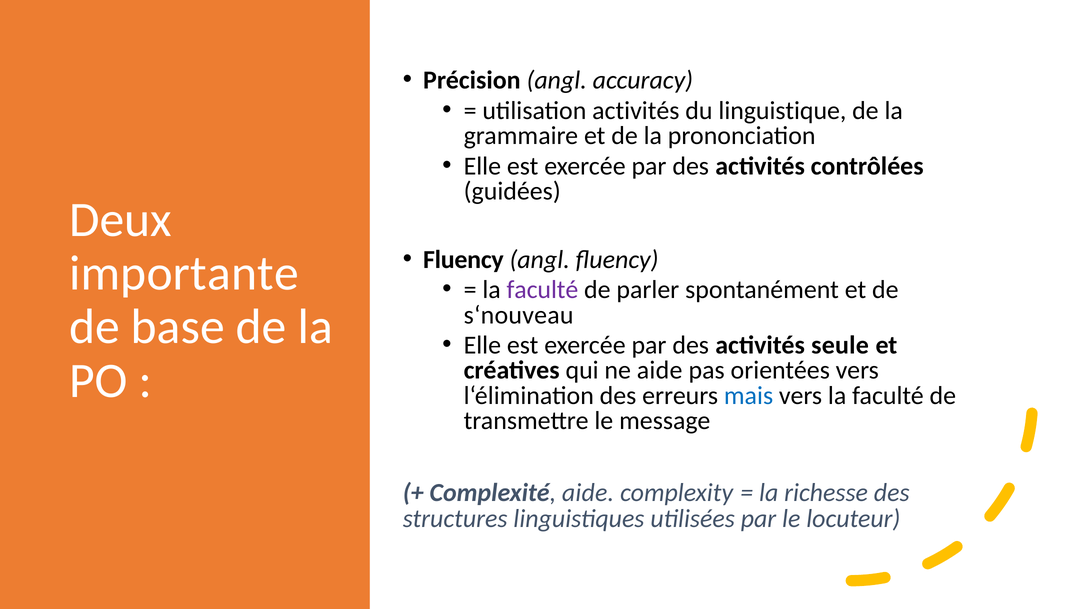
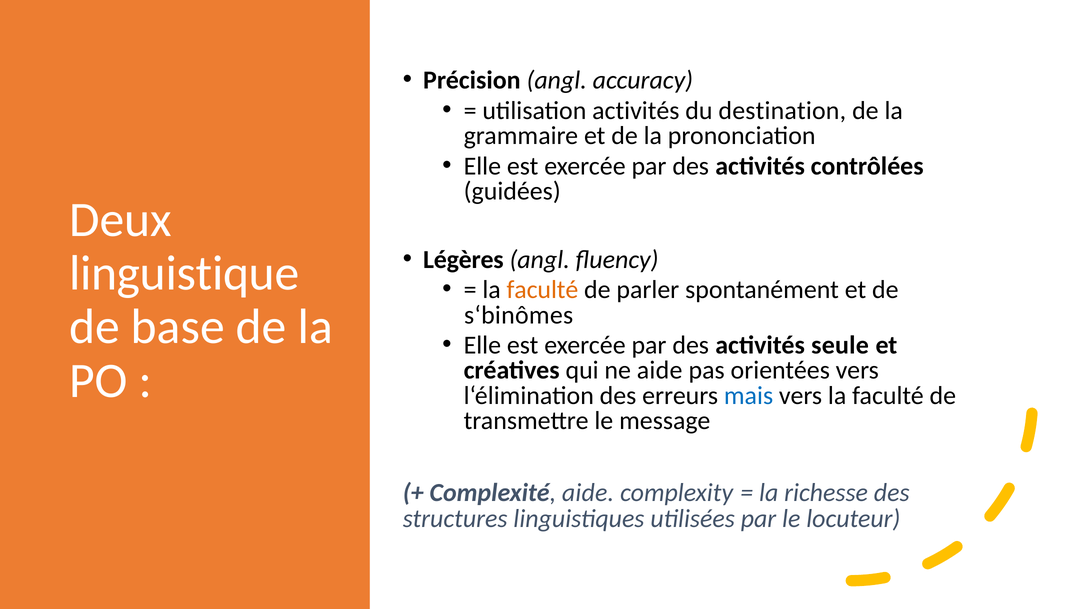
linguistique: linguistique -> destination
Fluency at (463, 259): Fluency -> Légères
importante: importante -> linguistique
faculté at (542, 290) colour: purple -> orange
s‘nouveau: s‘nouveau -> s‘binômes
